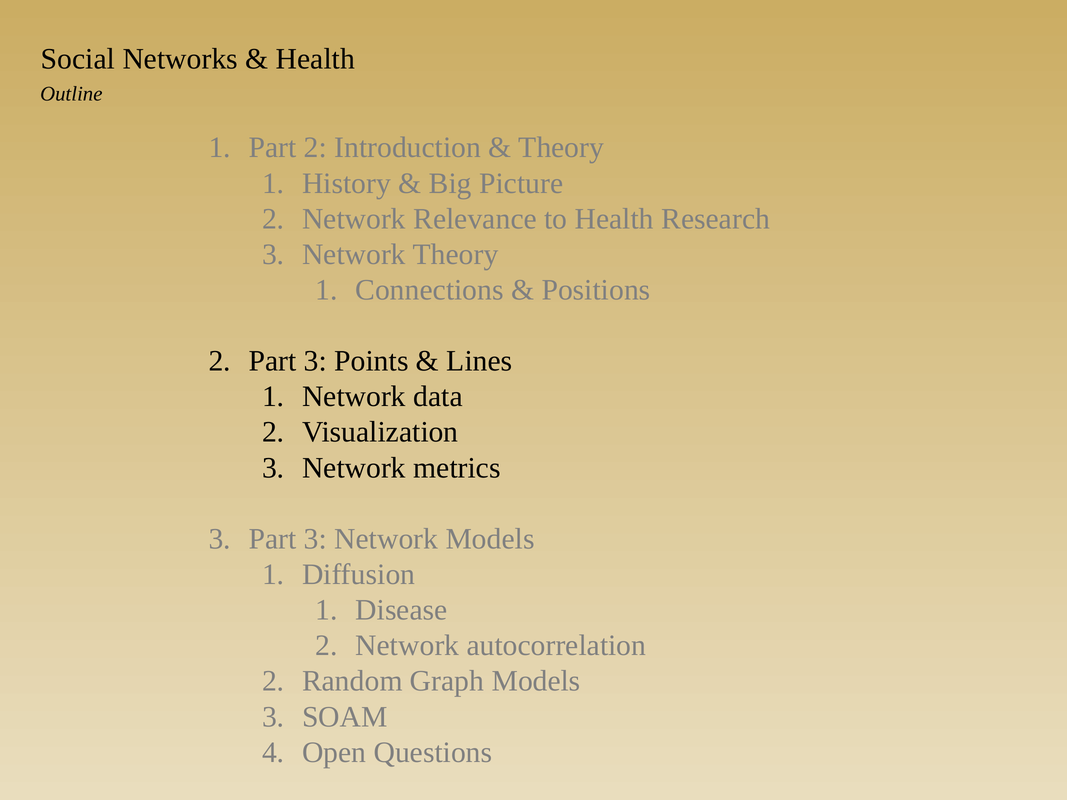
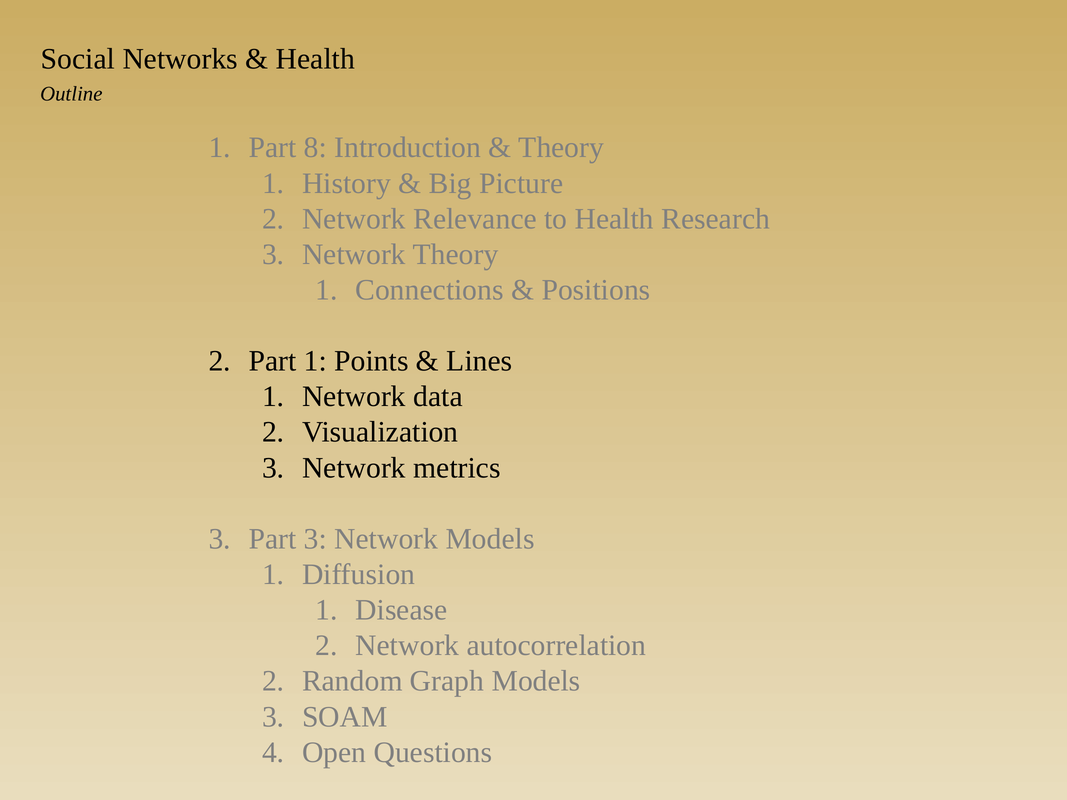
Part 2: 2 -> 8
2 Part 3: 3 -> 1
